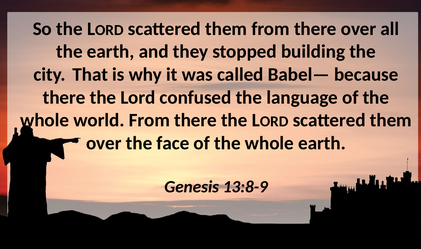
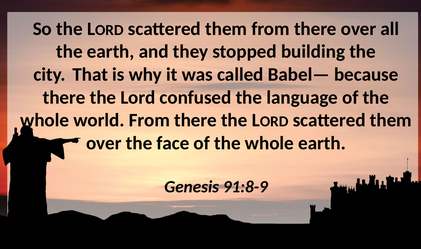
13:8-9: 13:8-9 -> 91:8-9
